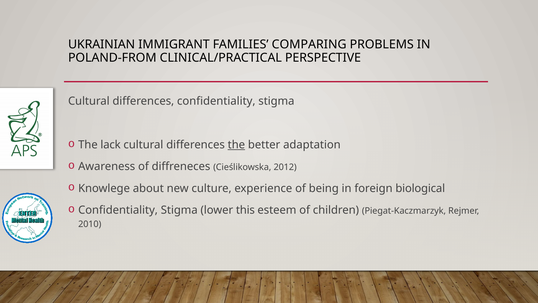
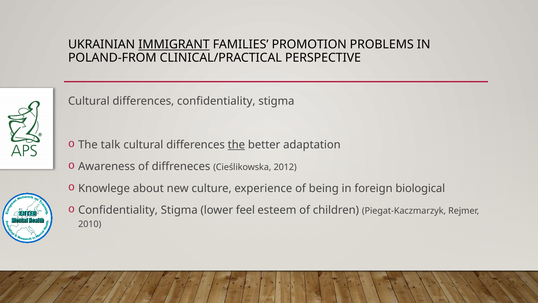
IMMIGRANT underline: none -> present
COMPARING: COMPARING -> PROMOTION
lack: lack -> talk
this: this -> feel
